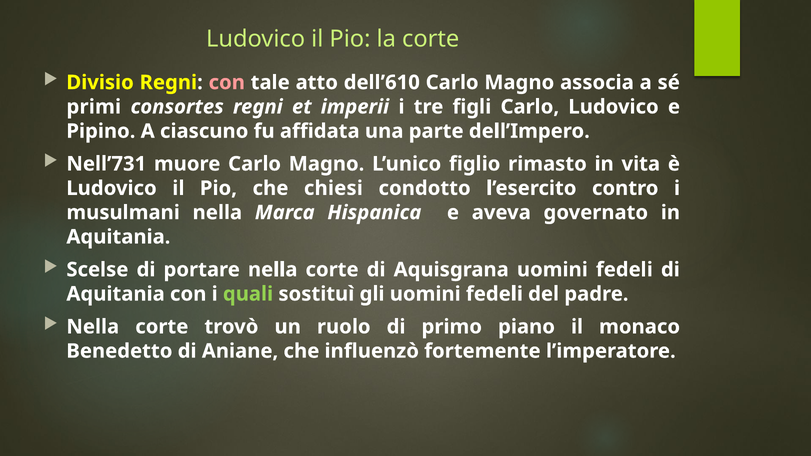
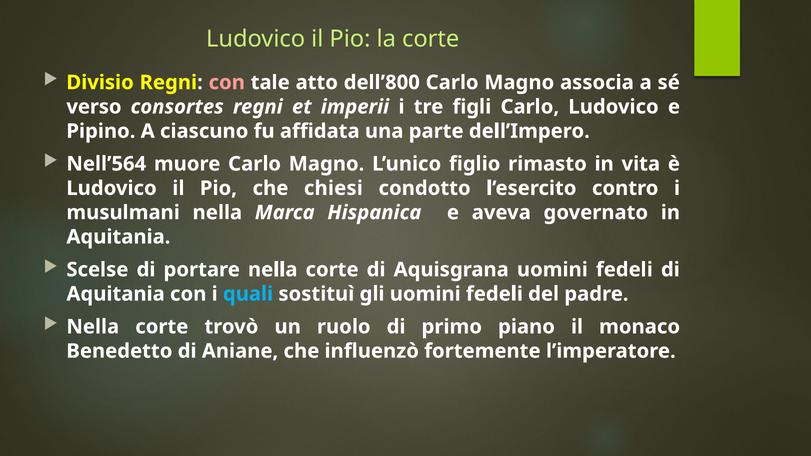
dell’610: dell’610 -> dell’800
primi: primi -> verso
Nell’731: Nell’731 -> Nell’564
quali colour: light green -> light blue
